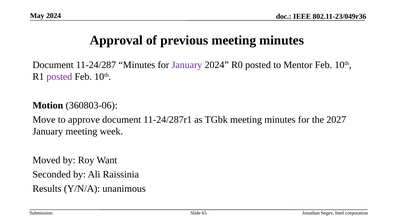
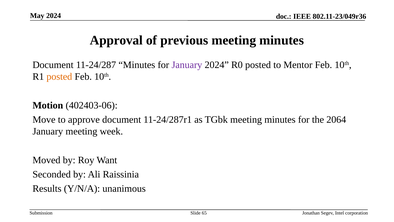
posted at (59, 76) colour: purple -> orange
360803-06: 360803-06 -> 402403-06
2027: 2027 -> 2064
